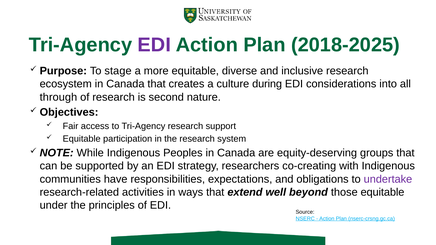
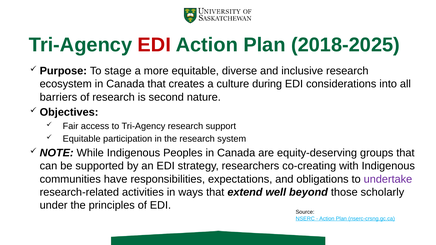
EDI at (154, 45) colour: purple -> red
through: through -> barriers
those equitable: equitable -> scholarly
